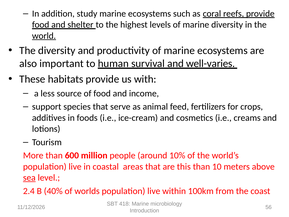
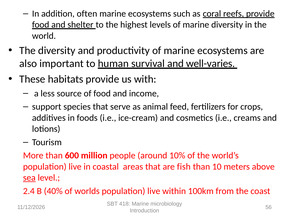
study: study -> often
world underline: present -> none
this: this -> fish
